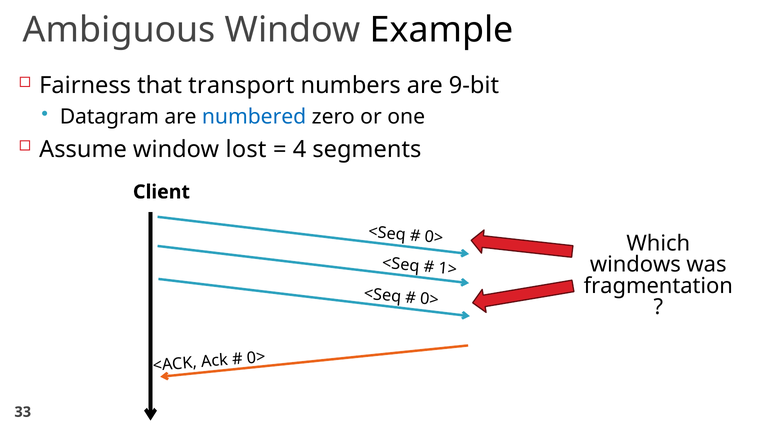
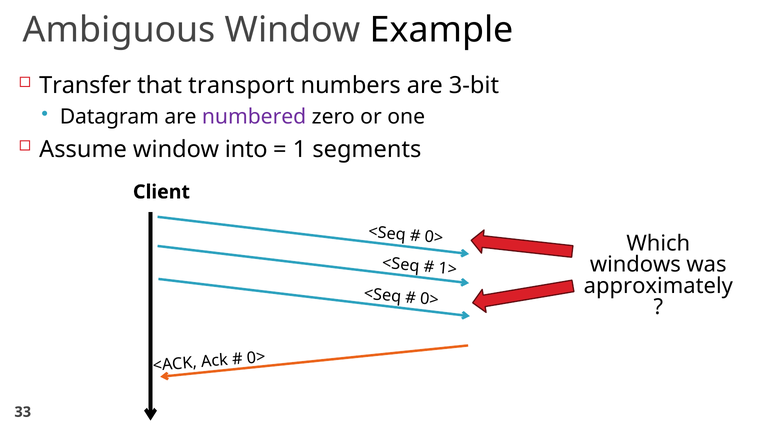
Fairness: Fairness -> Transfer
9-bit: 9-bit -> 3-bit
numbered colour: blue -> purple
lost: lost -> into
4: 4 -> 1
fragmentation: fragmentation -> approximately
